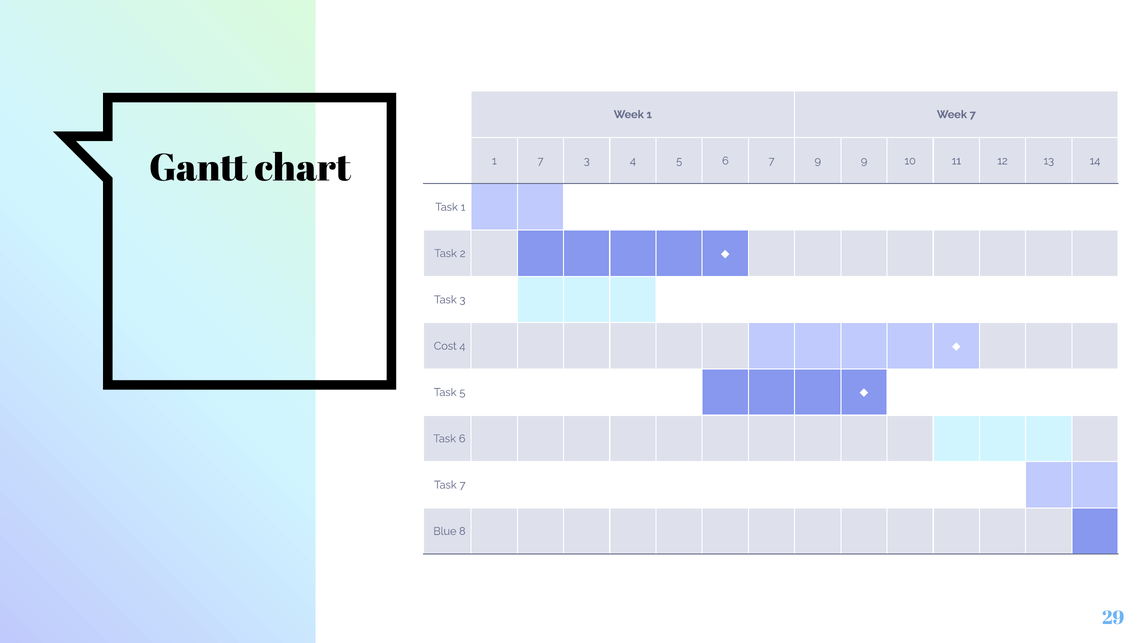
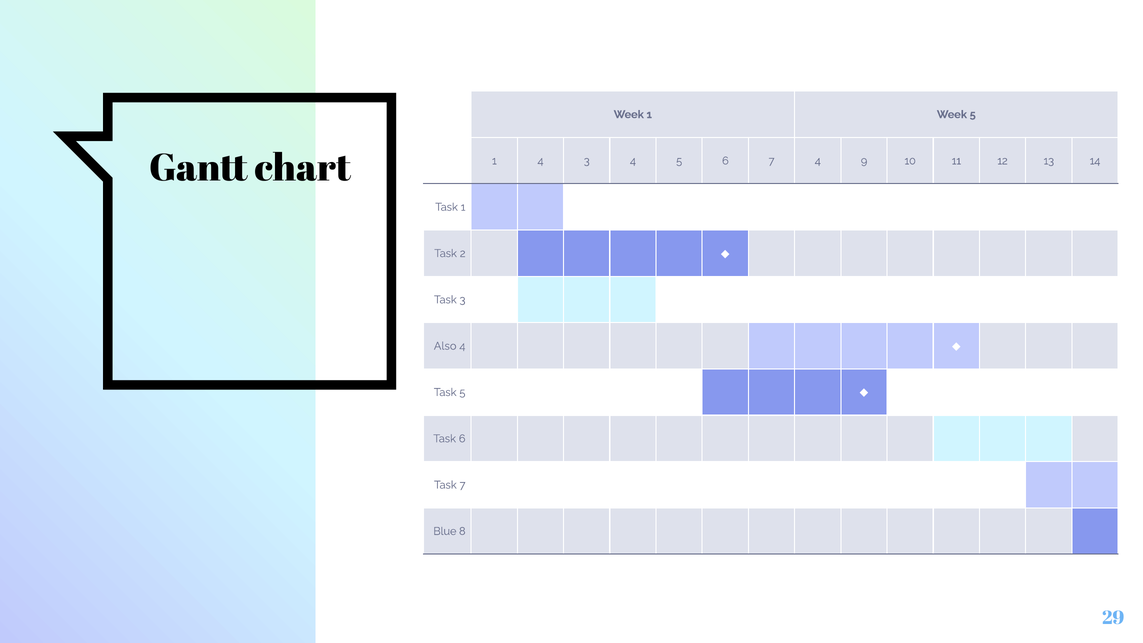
Week 7: 7 -> 5
1 7: 7 -> 4
7 9: 9 -> 4
Cost: Cost -> Also
